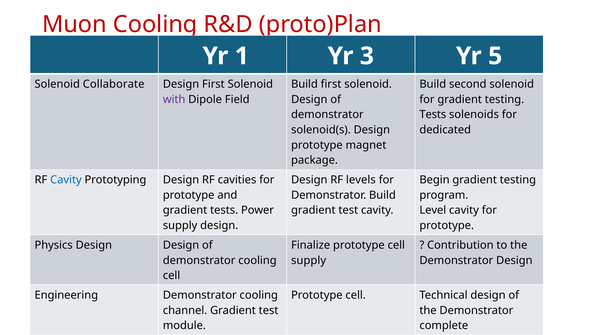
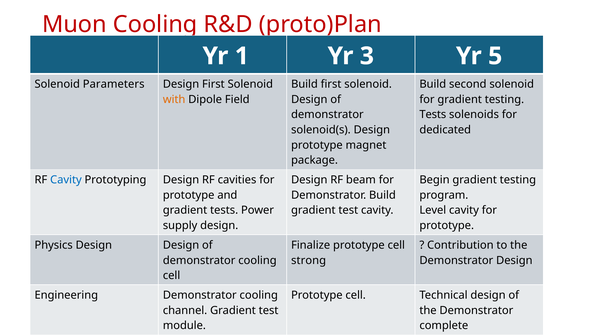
Collaborate: Collaborate -> Parameters
with colour: purple -> orange
levels: levels -> beam
supply at (309, 260): supply -> strong
